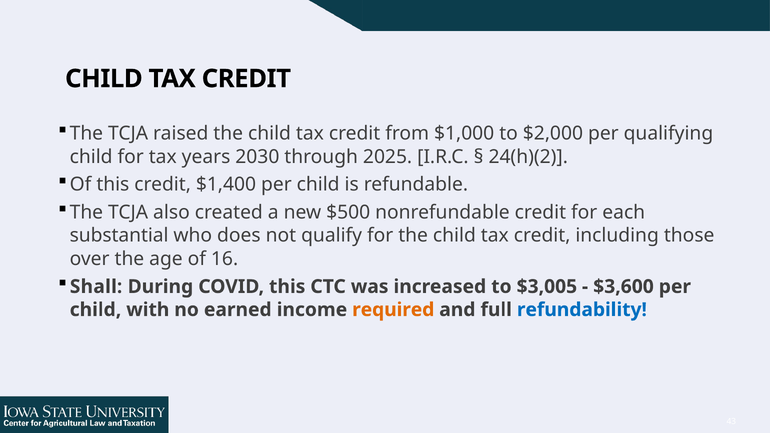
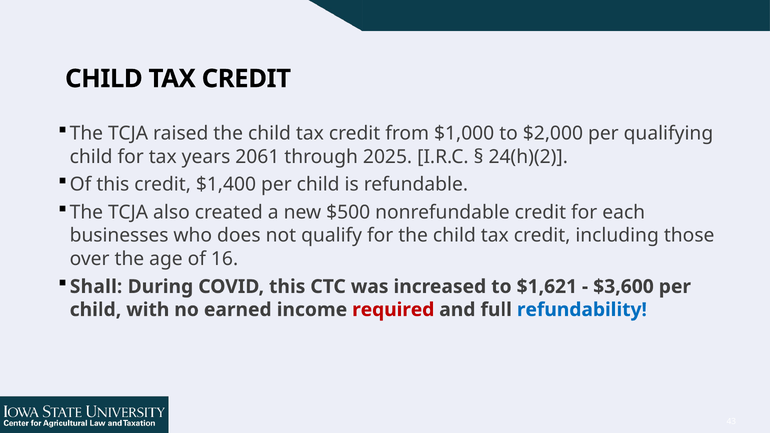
2030: 2030 -> 2061
substantial: substantial -> businesses
$3,005: $3,005 -> $1,621
required colour: orange -> red
